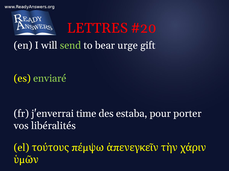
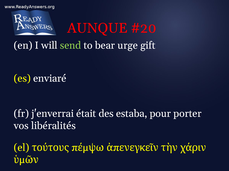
LETTRES: LETTRES -> AUNQUE
enviaré colour: light green -> white
time: time -> était
